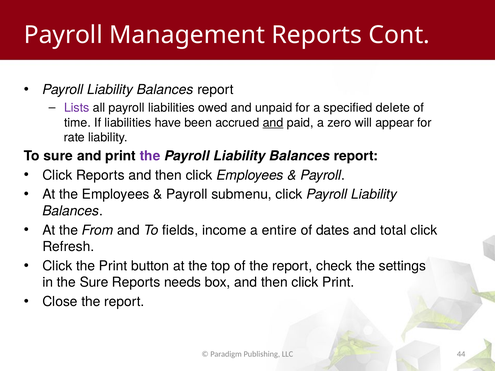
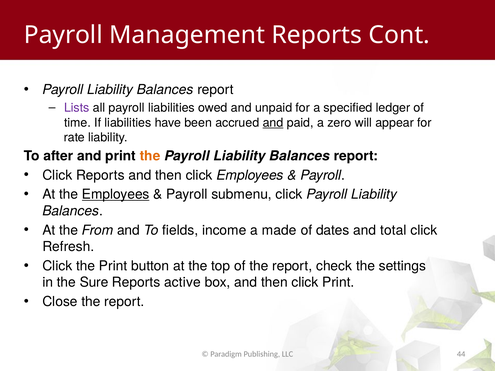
delete: delete -> ledger
To sure: sure -> after
the at (150, 156) colour: purple -> orange
Employees at (116, 195) underline: none -> present
entire: entire -> made
needs: needs -> active
